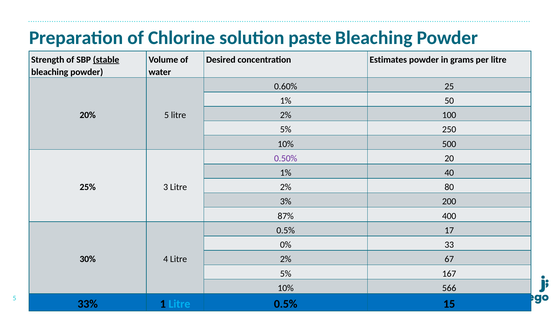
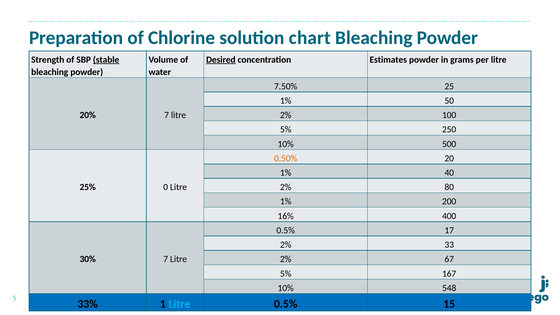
paste: paste -> chart
Desired underline: none -> present
0.60%: 0.60% -> 7.50%
20% 5: 5 -> 7
0.50% colour: purple -> orange
3: 3 -> 0
3% at (286, 202): 3% -> 1%
87%: 87% -> 16%
0% at (286, 245): 0% -> 2%
30% 4: 4 -> 7
566: 566 -> 548
